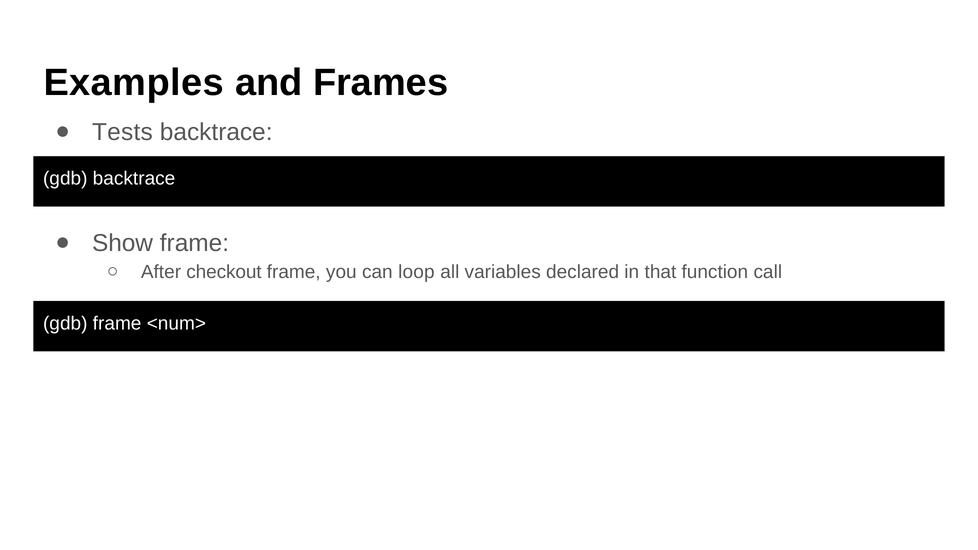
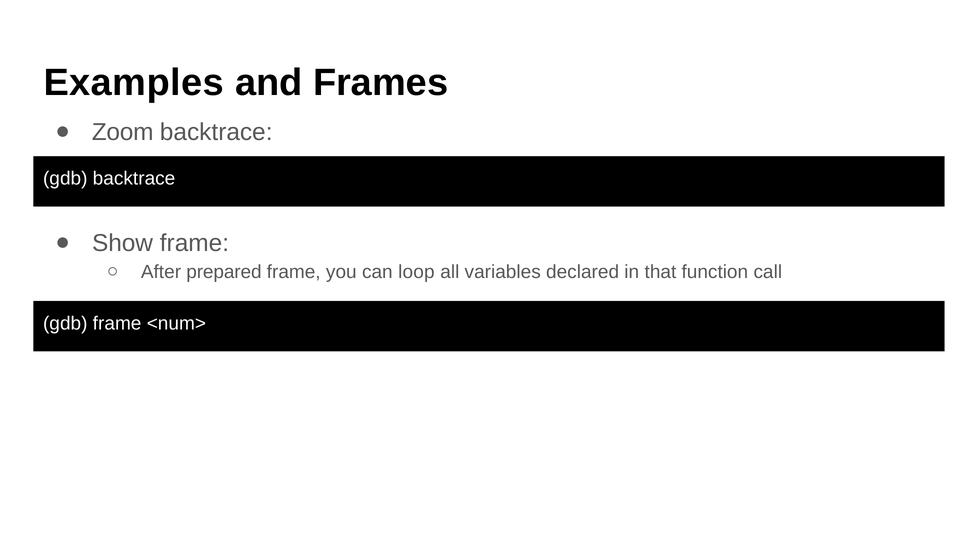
Tests: Tests -> Zoom
checkout: checkout -> prepared
